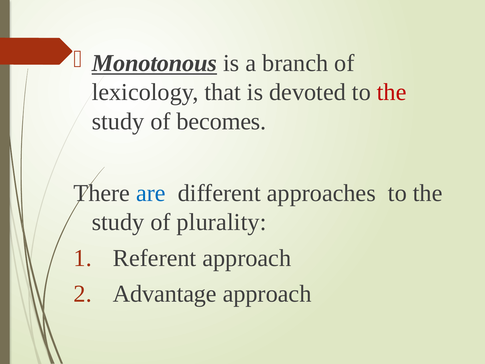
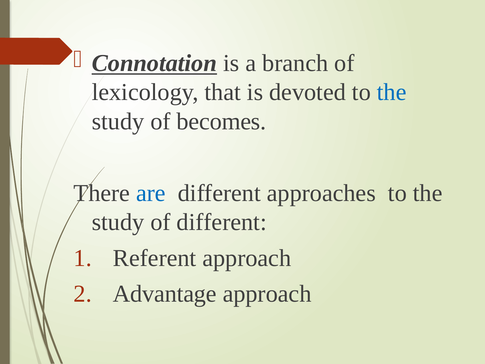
Monotonous: Monotonous -> Connotation
the at (392, 92) colour: red -> blue
of plurality: plurality -> different
